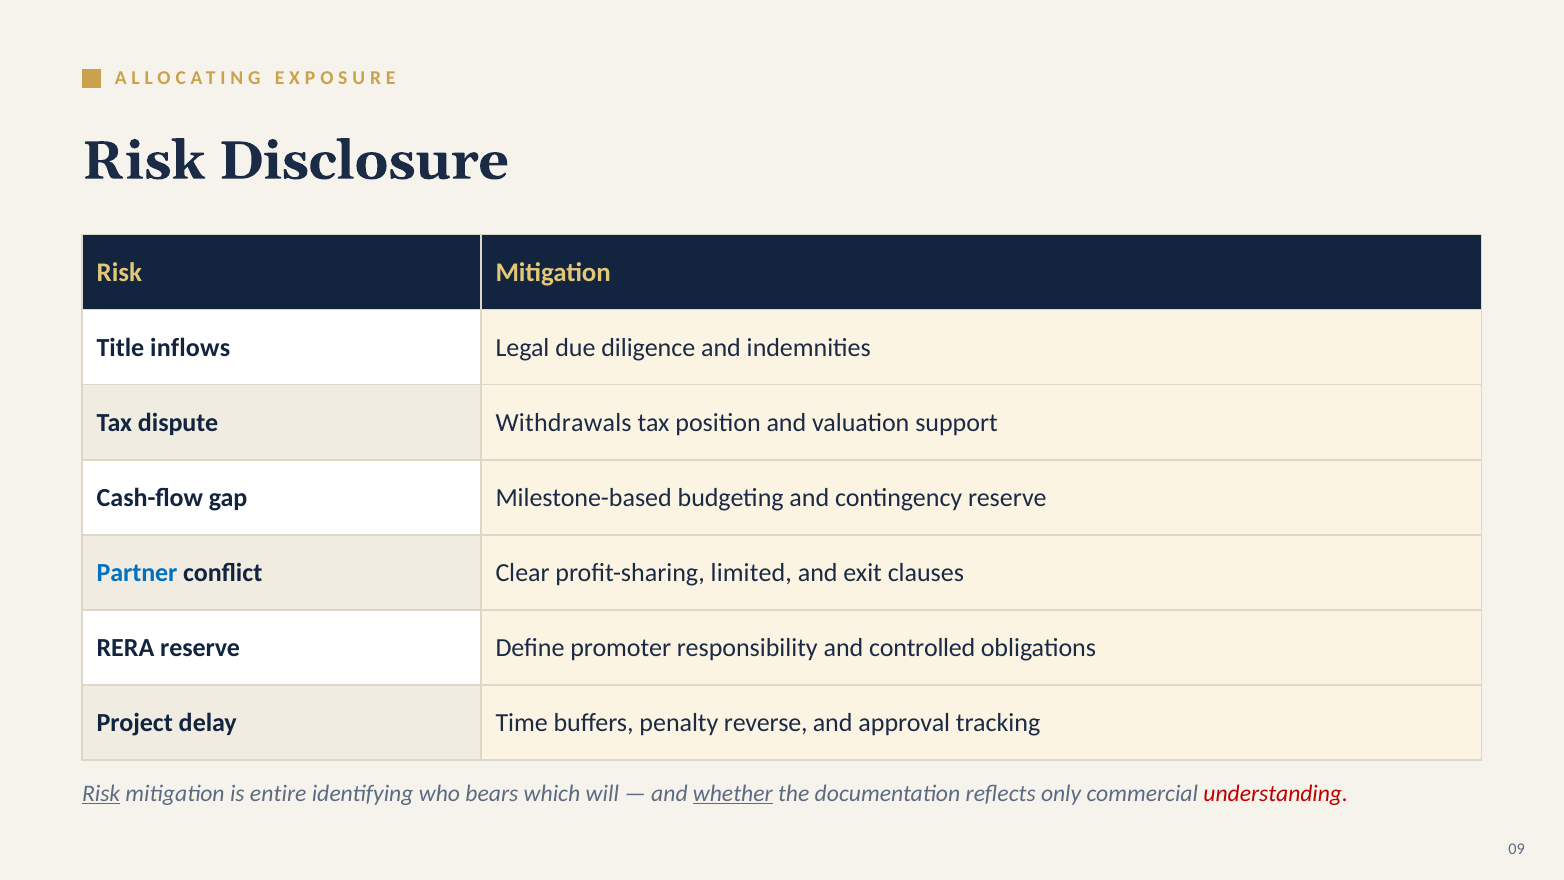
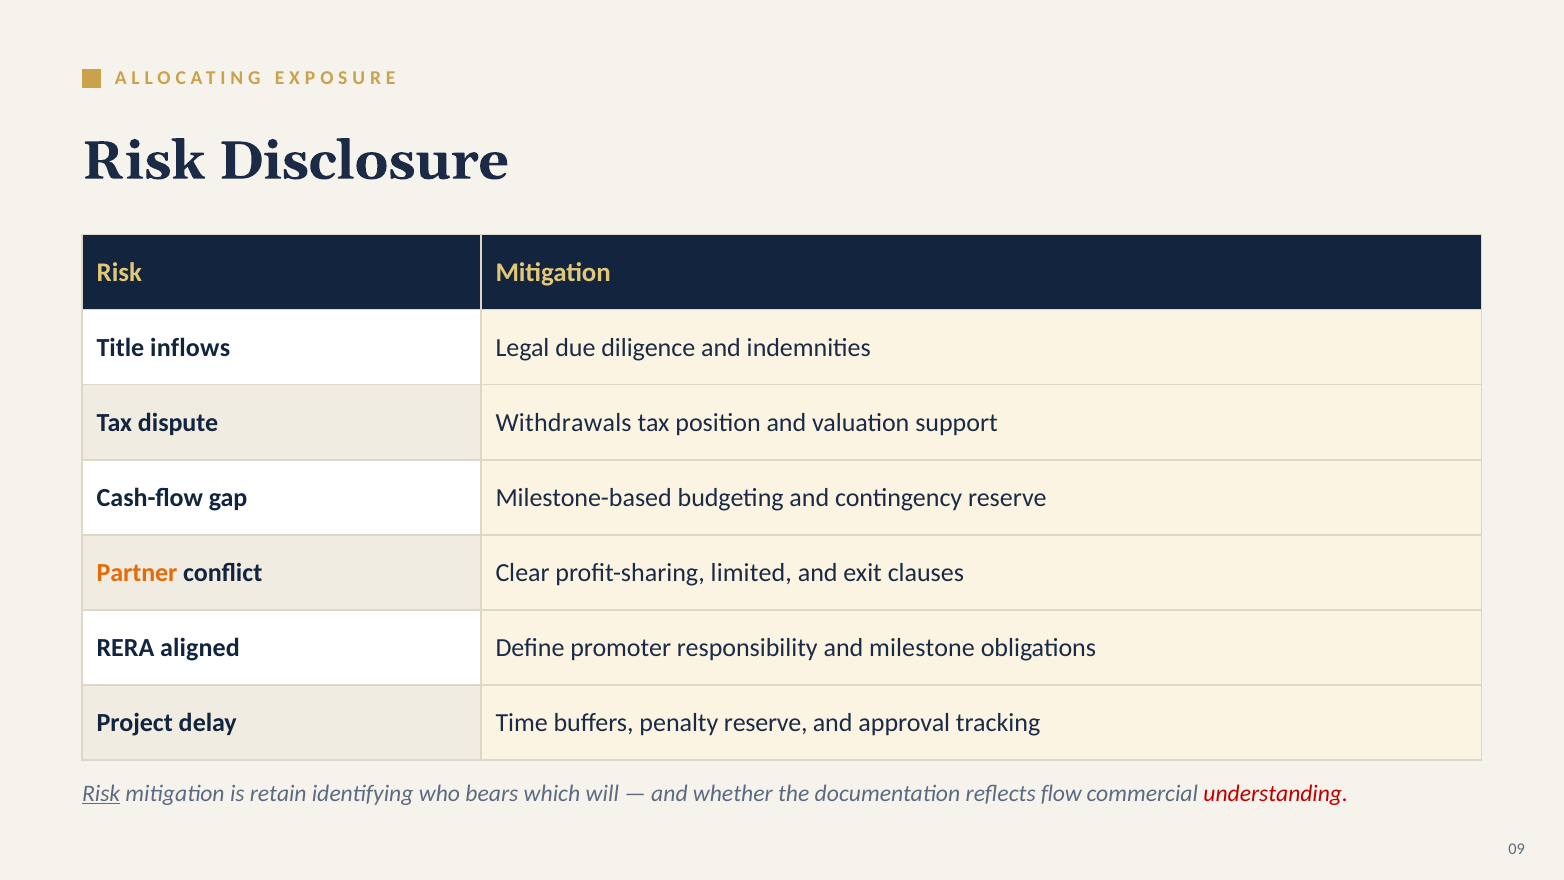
Partner colour: blue -> orange
RERA reserve: reserve -> aligned
controlled: controlled -> milestone
penalty reverse: reverse -> reserve
entire: entire -> retain
whether underline: present -> none
only: only -> flow
